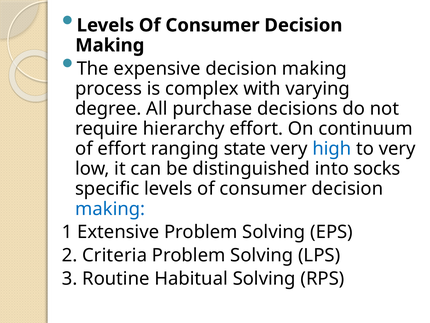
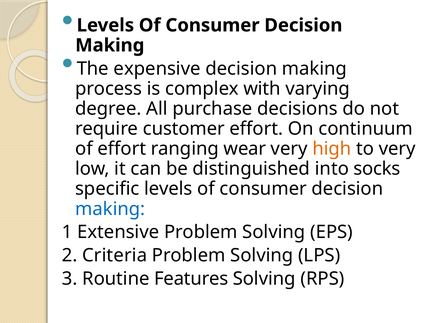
hierarchy: hierarchy -> customer
state: state -> wear
high colour: blue -> orange
Habitual: Habitual -> Features
